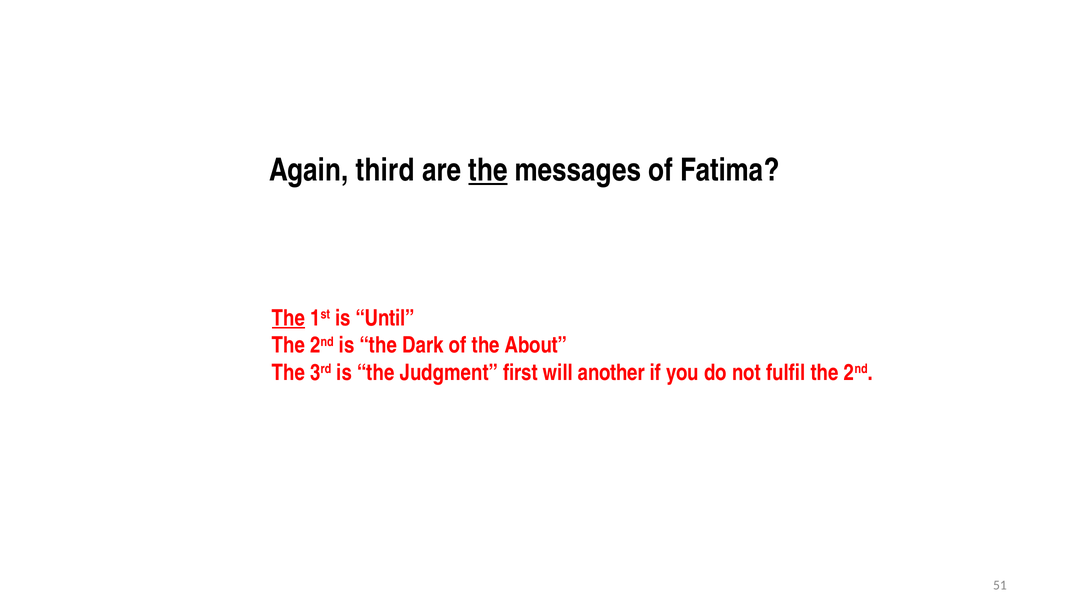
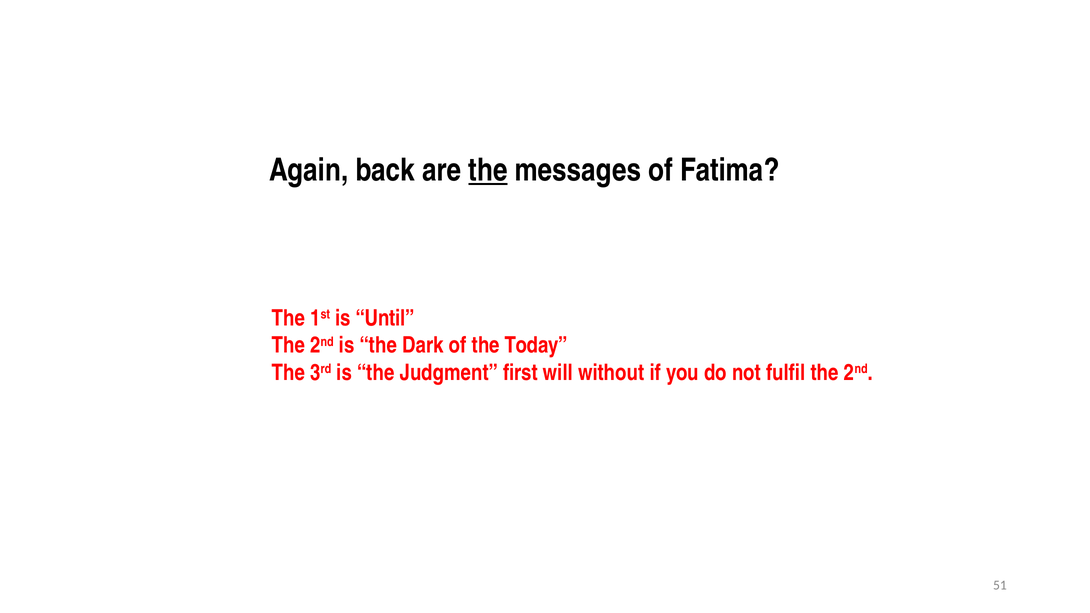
third: third -> back
The at (288, 318) underline: present -> none
About: About -> Today
another: another -> without
